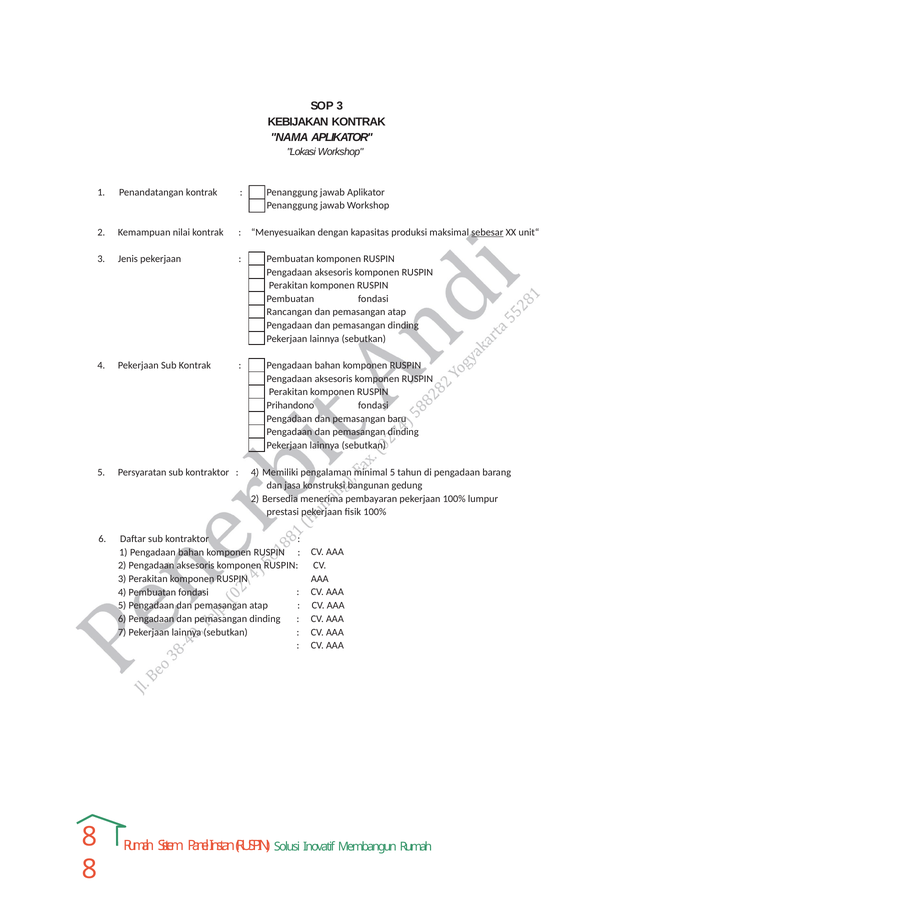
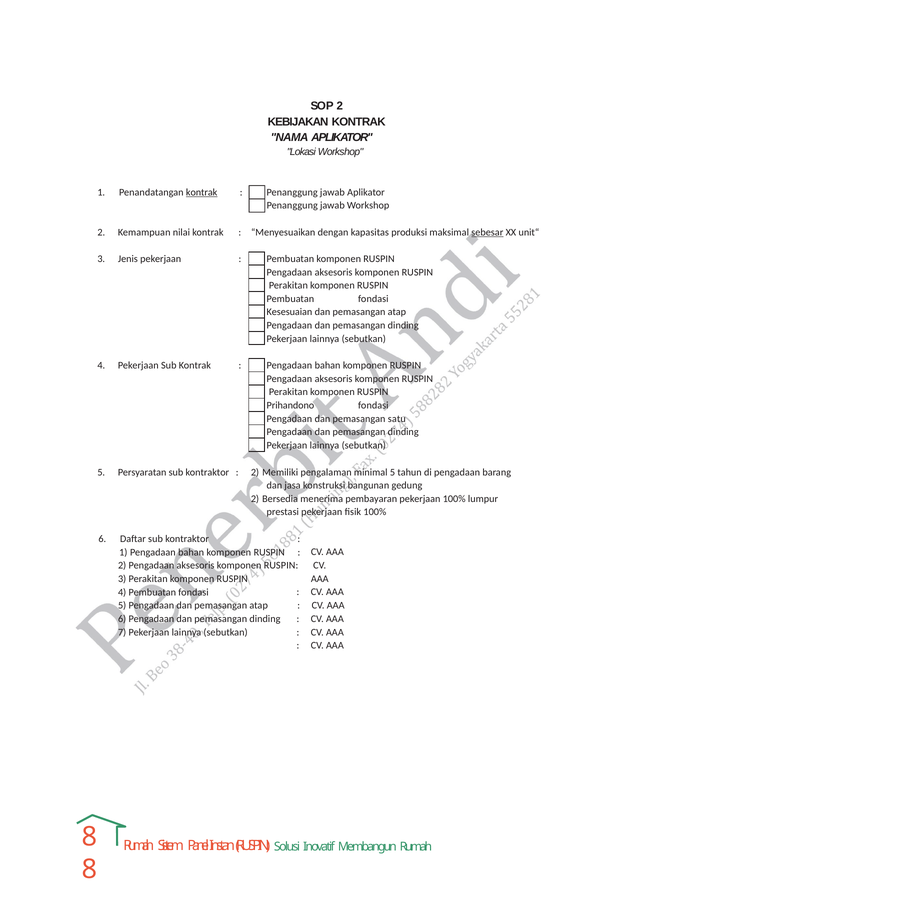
SOP 3: 3 -> 2
kontrak at (202, 192) underline: none -> present
Rancangan: Rancangan -> Kesesuaian
baru: baru -> satu
4 at (255, 472): 4 -> 2
